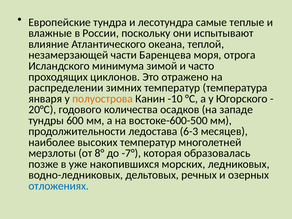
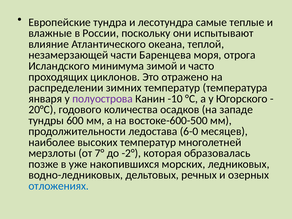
полуострова colour: orange -> purple
6-3: 6-3 -> 6-0
8°: 8° -> 7°
-7°: -7° -> -2°
